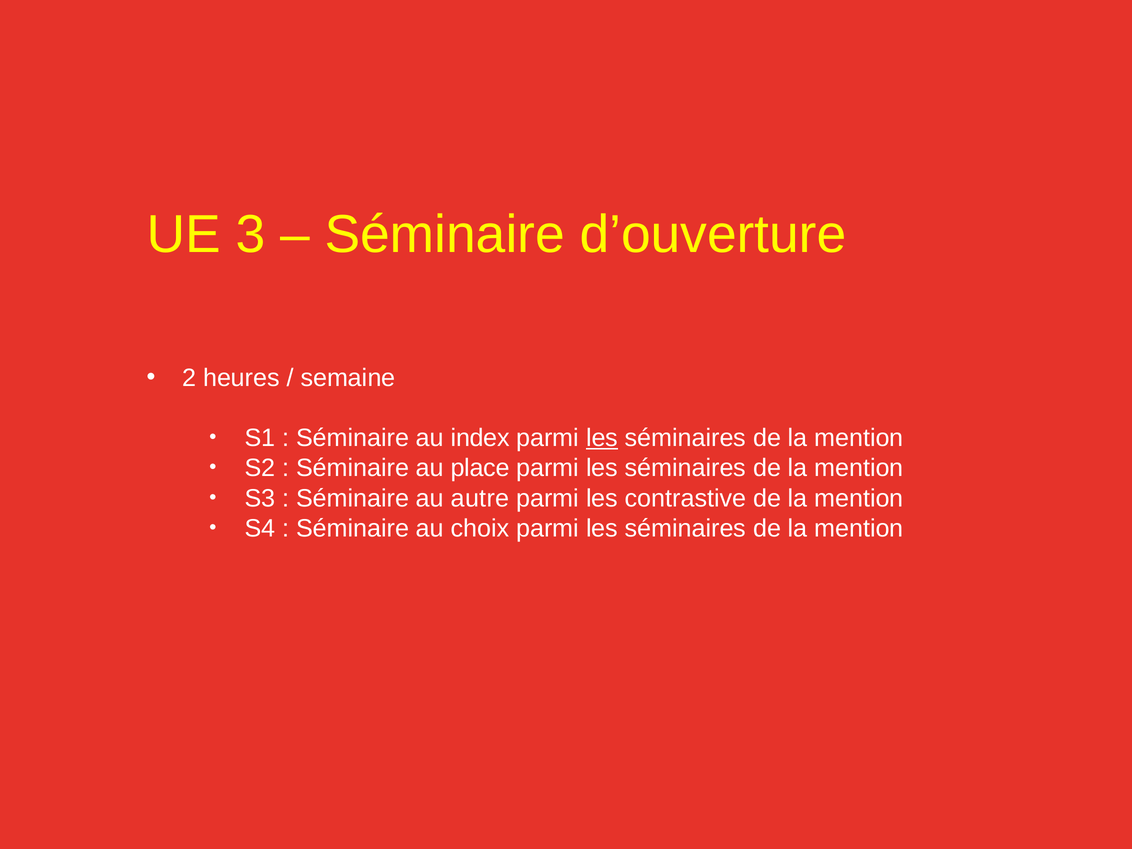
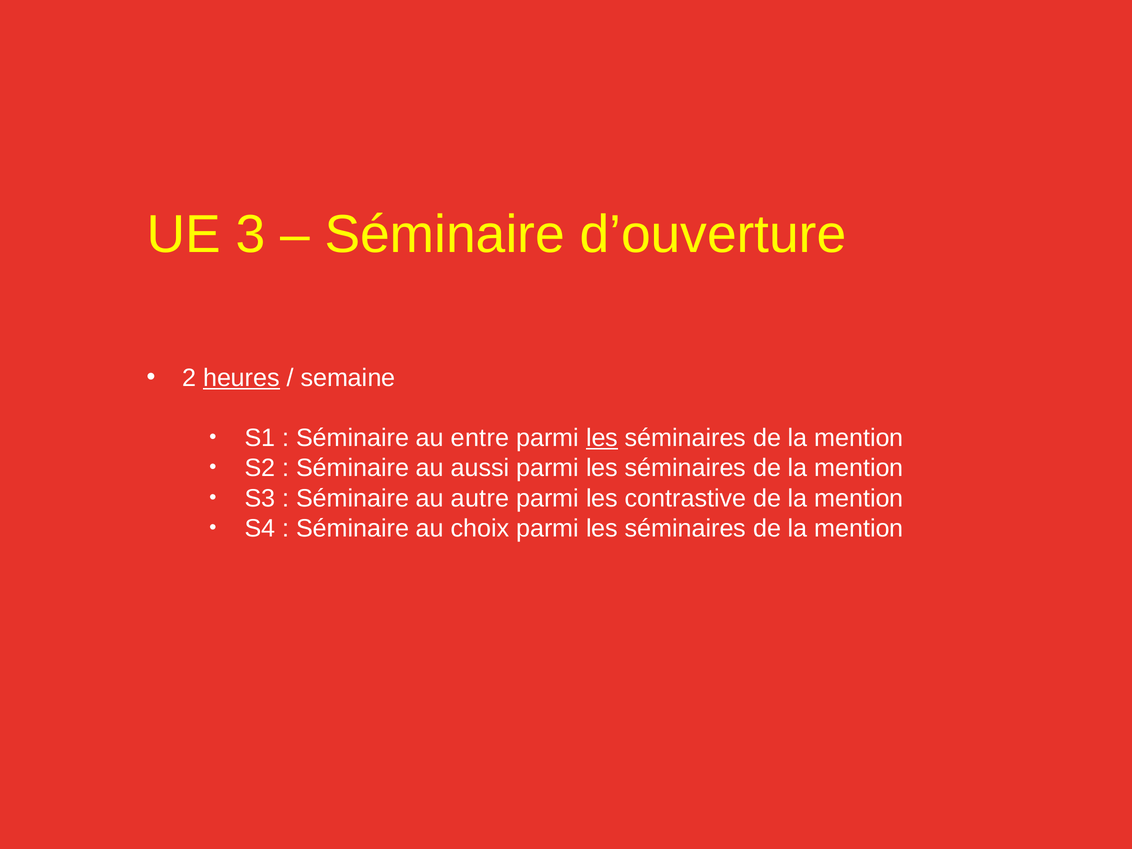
heures underline: none -> present
index: index -> entre
place: place -> aussi
